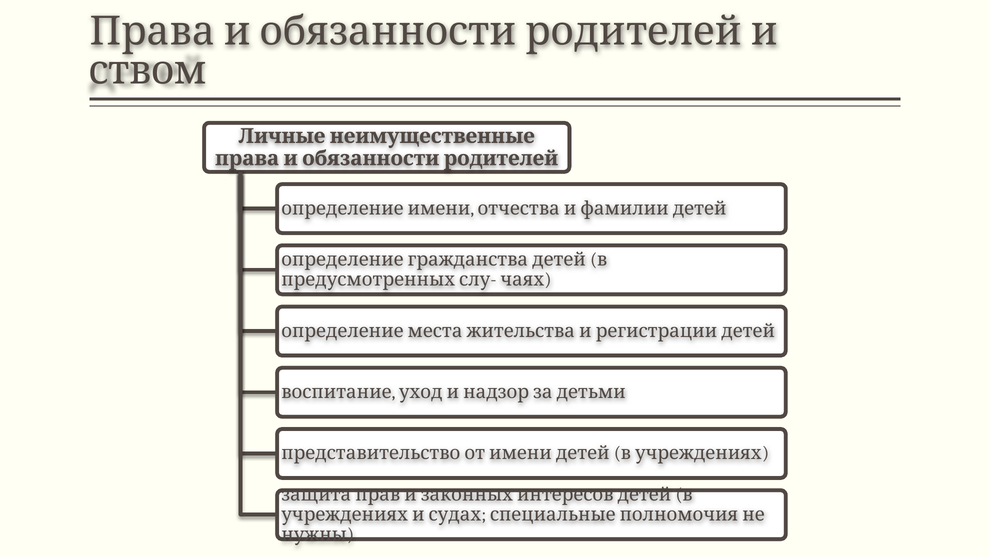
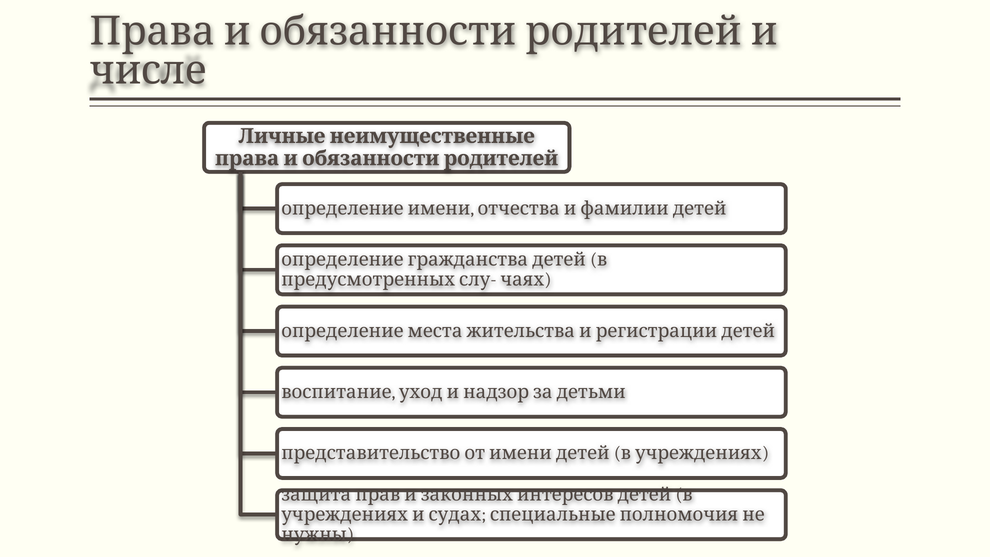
ством: ством -> числе
